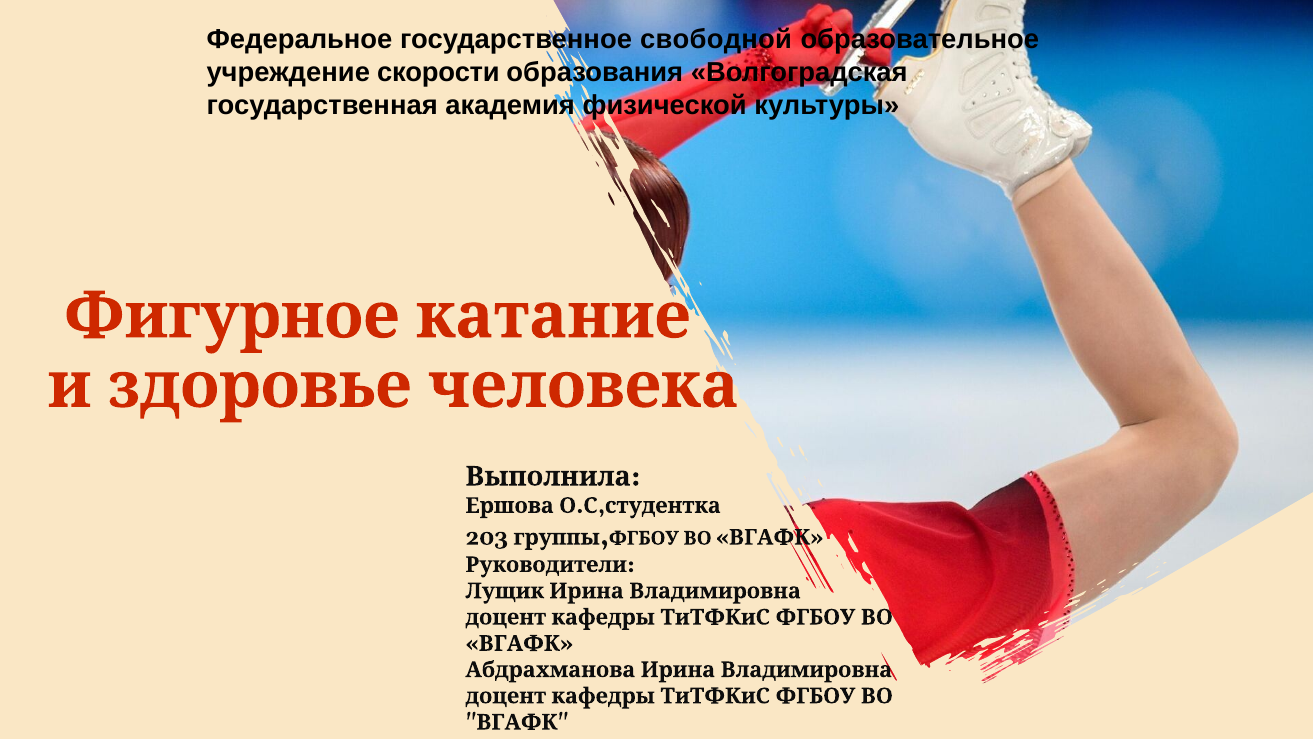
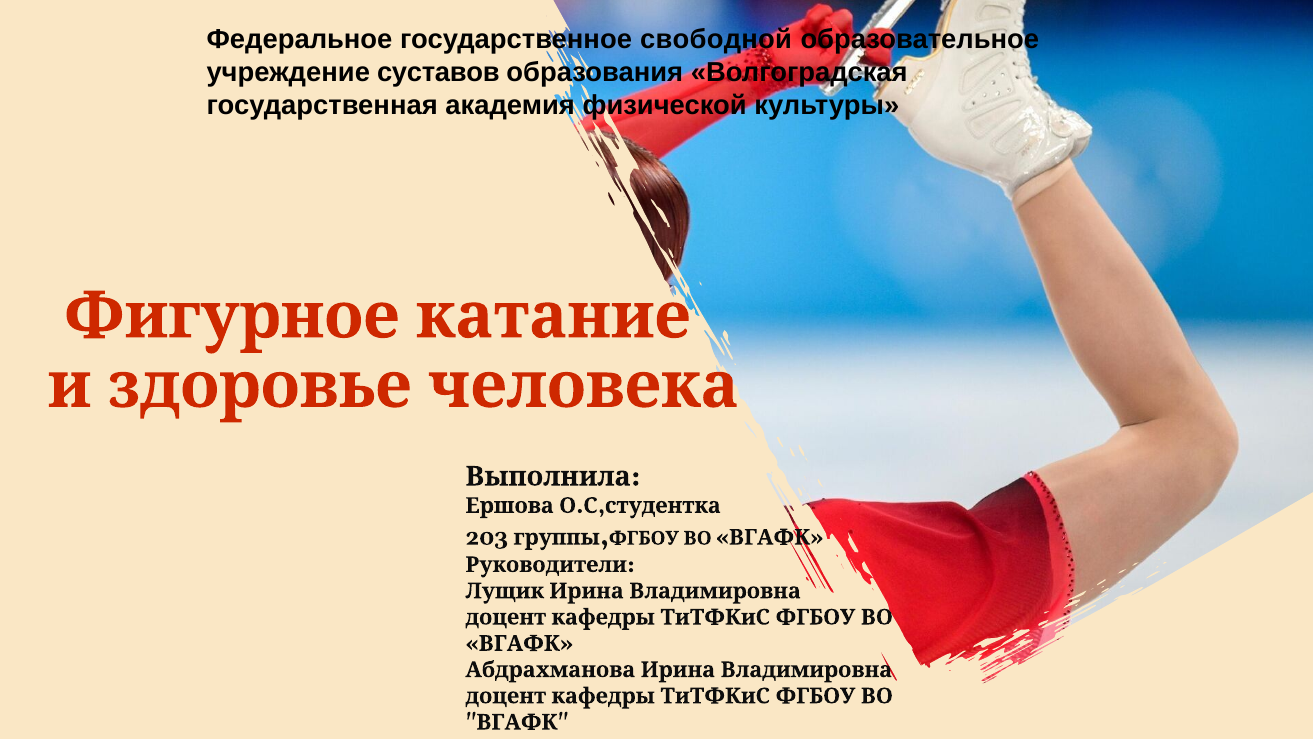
скорости: скорости -> суставов
